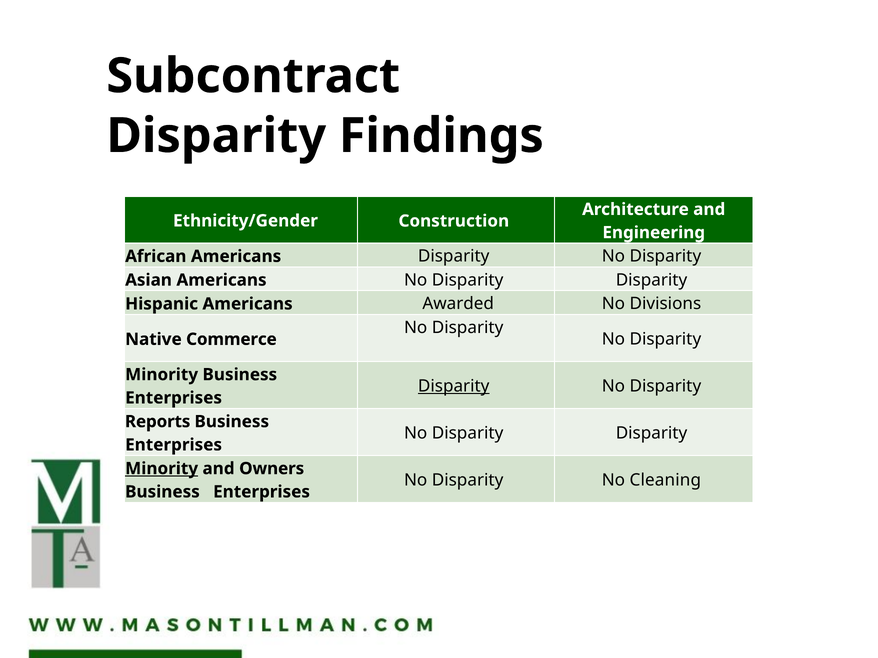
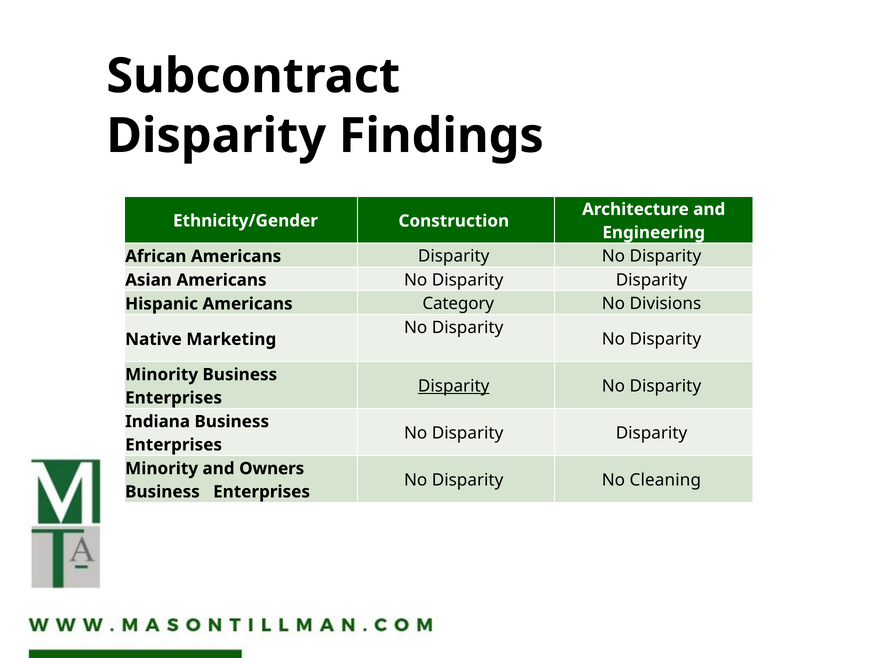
Awarded: Awarded -> Category
Commerce: Commerce -> Marketing
Reports: Reports -> Indiana
Minority at (162, 469) underline: present -> none
